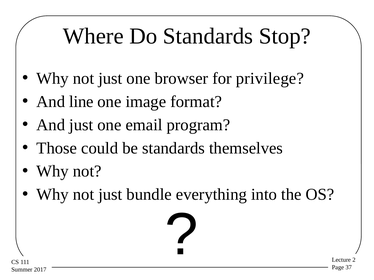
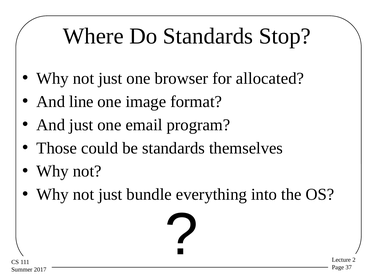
privilege: privilege -> allocated
